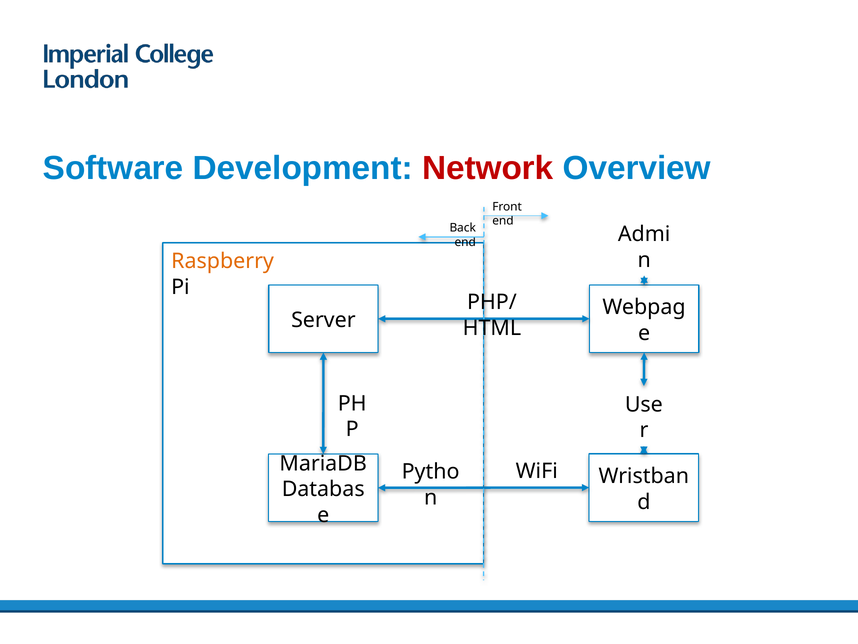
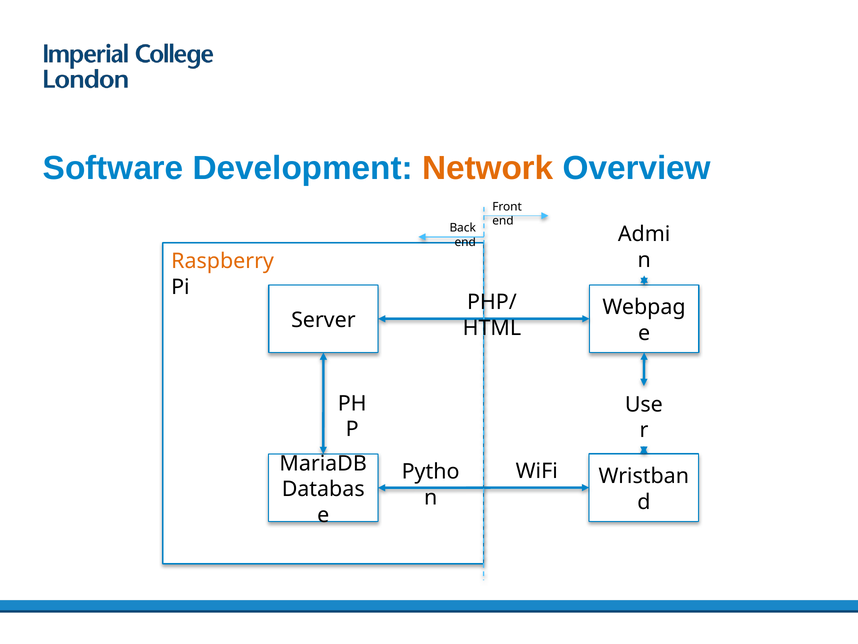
Network colour: red -> orange
